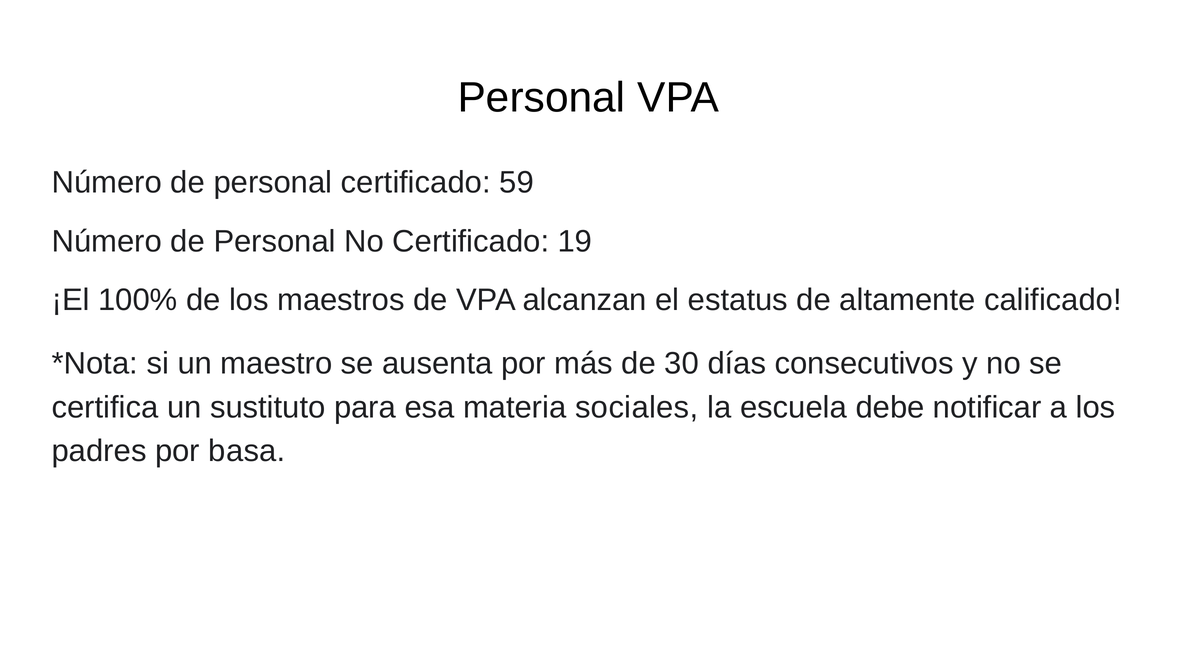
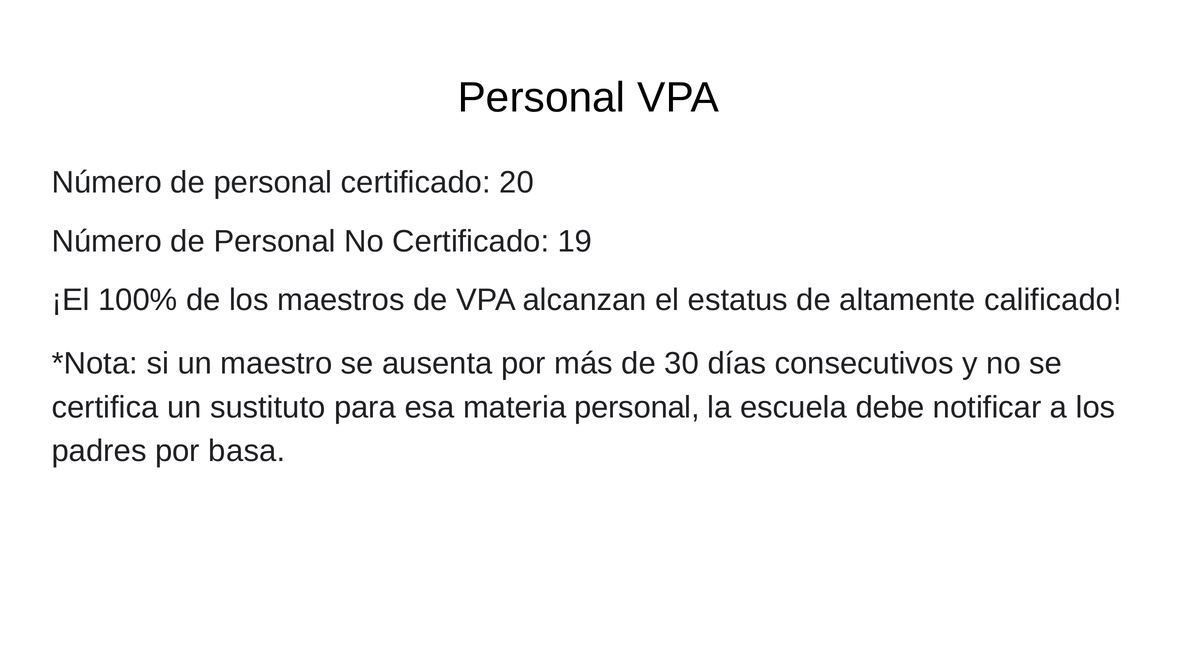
59: 59 -> 20
materia sociales: sociales -> personal
